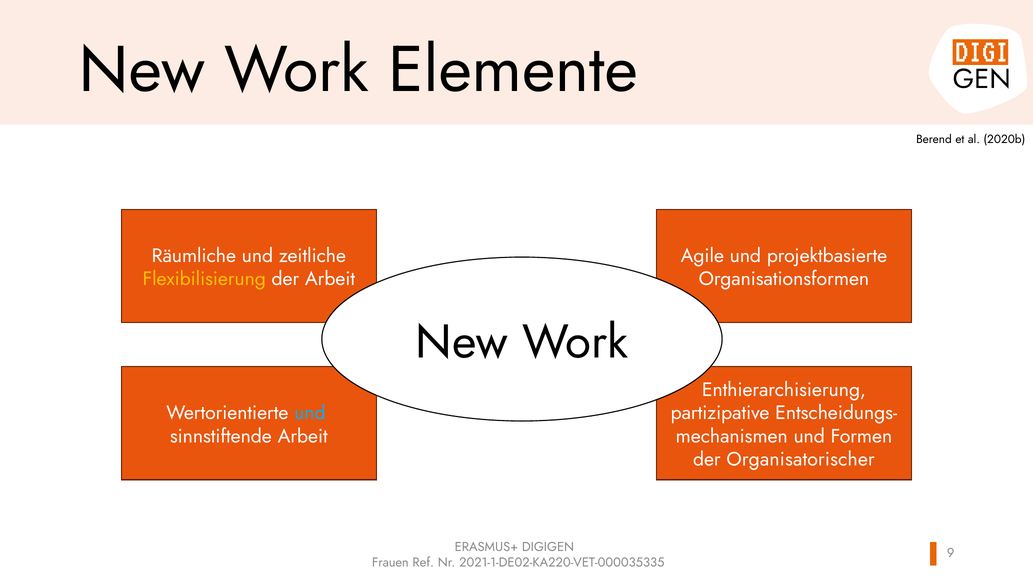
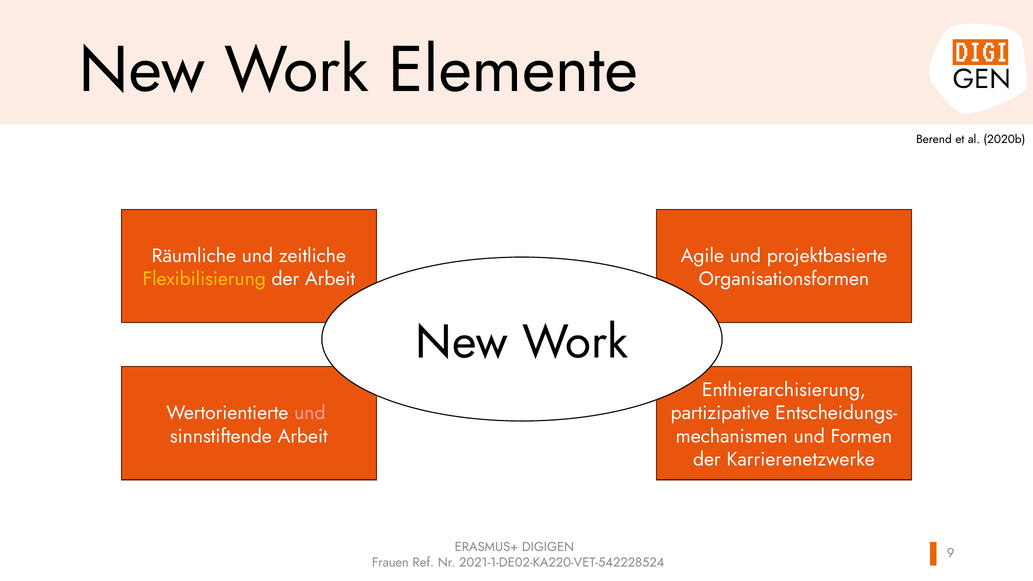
und at (310, 413) colour: light blue -> pink
Organisatorischer: Organisatorischer -> Karrierenetzwerke
2021-1-DE02-KA220-VET-000035335: 2021-1-DE02-KA220-VET-000035335 -> 2021-1-DE02-KA220-VET-542228524
